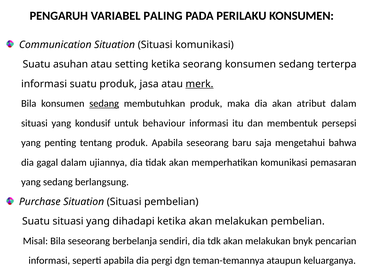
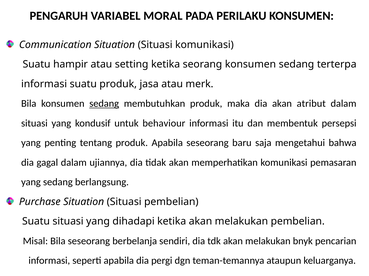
PALING: PALING -> MORAL
asuhan: asuhan -> hampir
merk underline: present -> none
